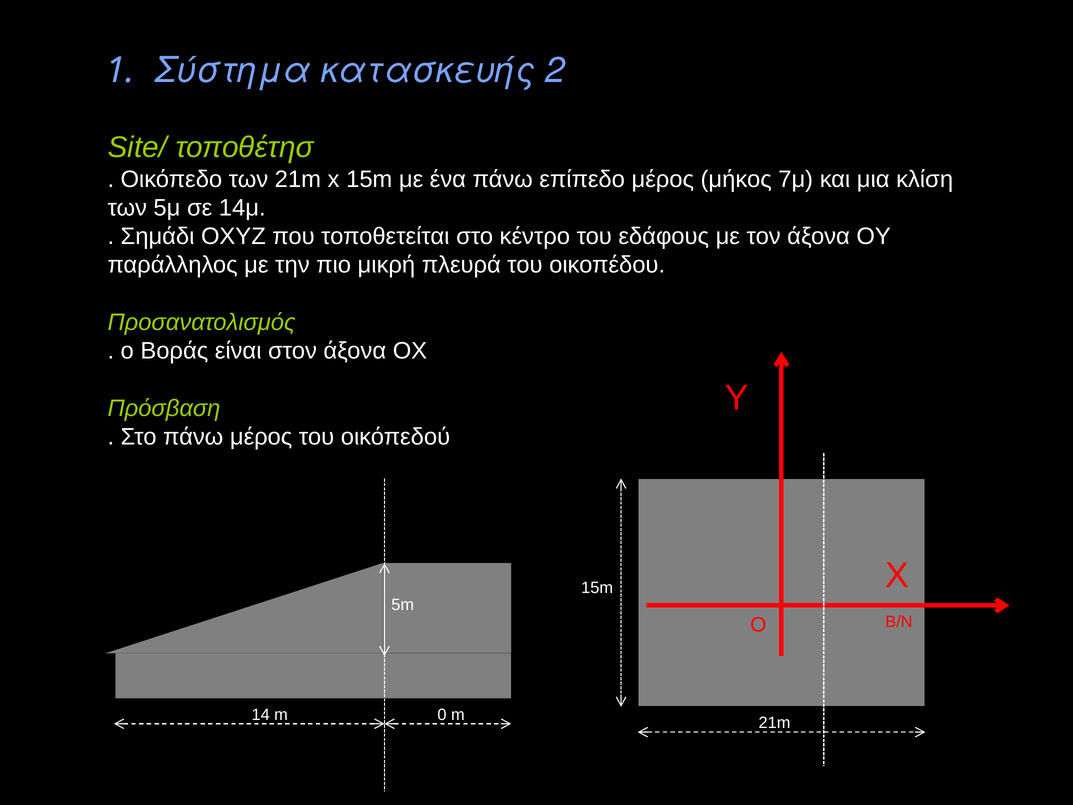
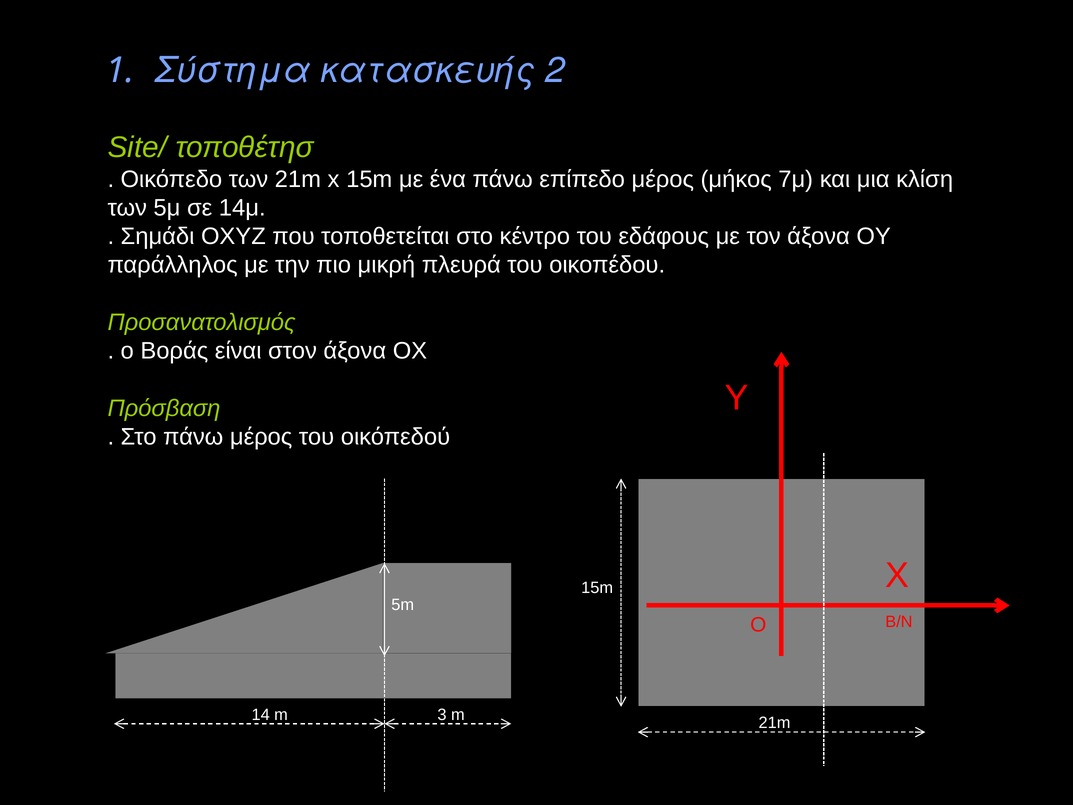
0: 0 -> 3
